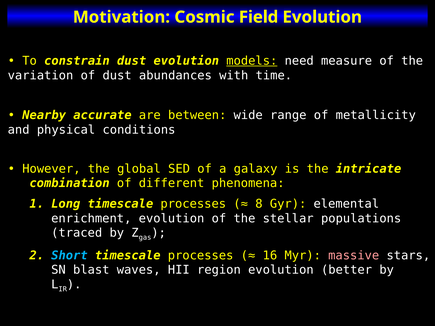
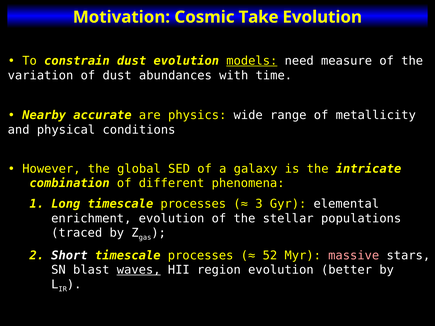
Field: Field -> Take
between: between -> physics
8: 8 -> 3
Short colour: light blue -> white
16: 16 -> 52
waves underline: none -> present
